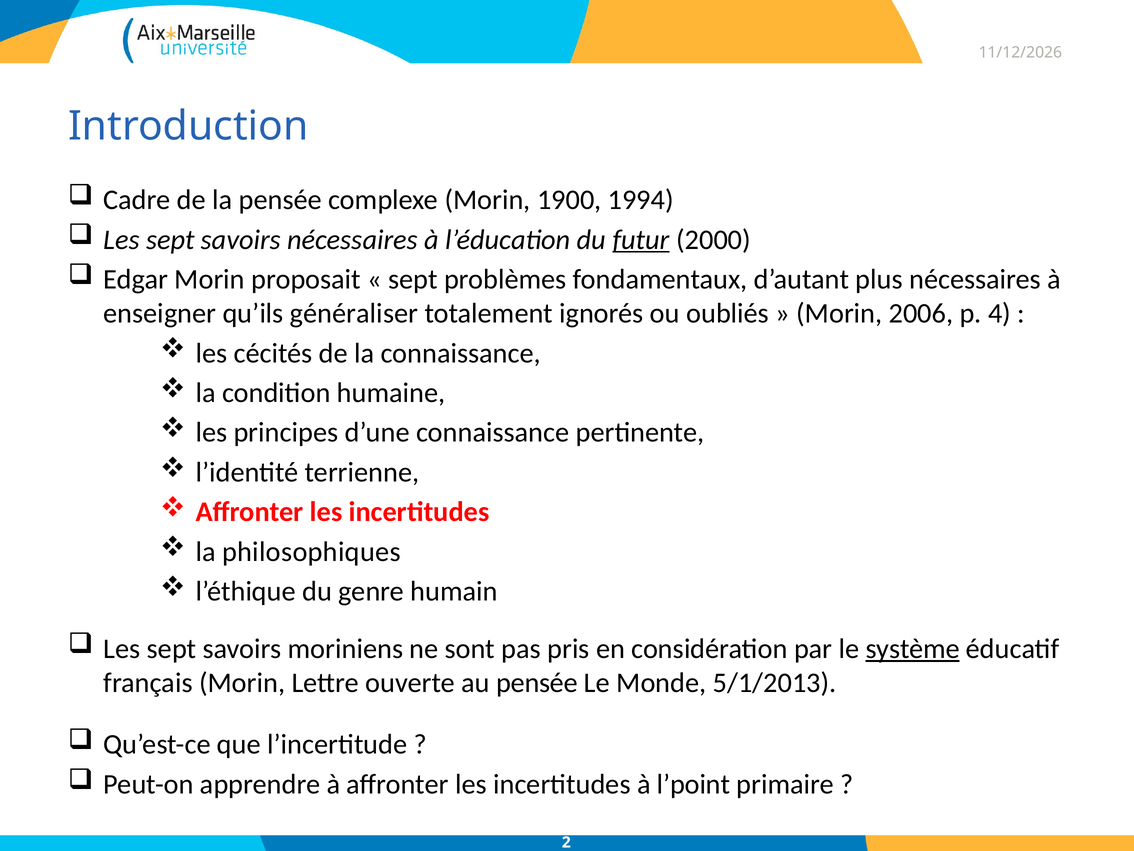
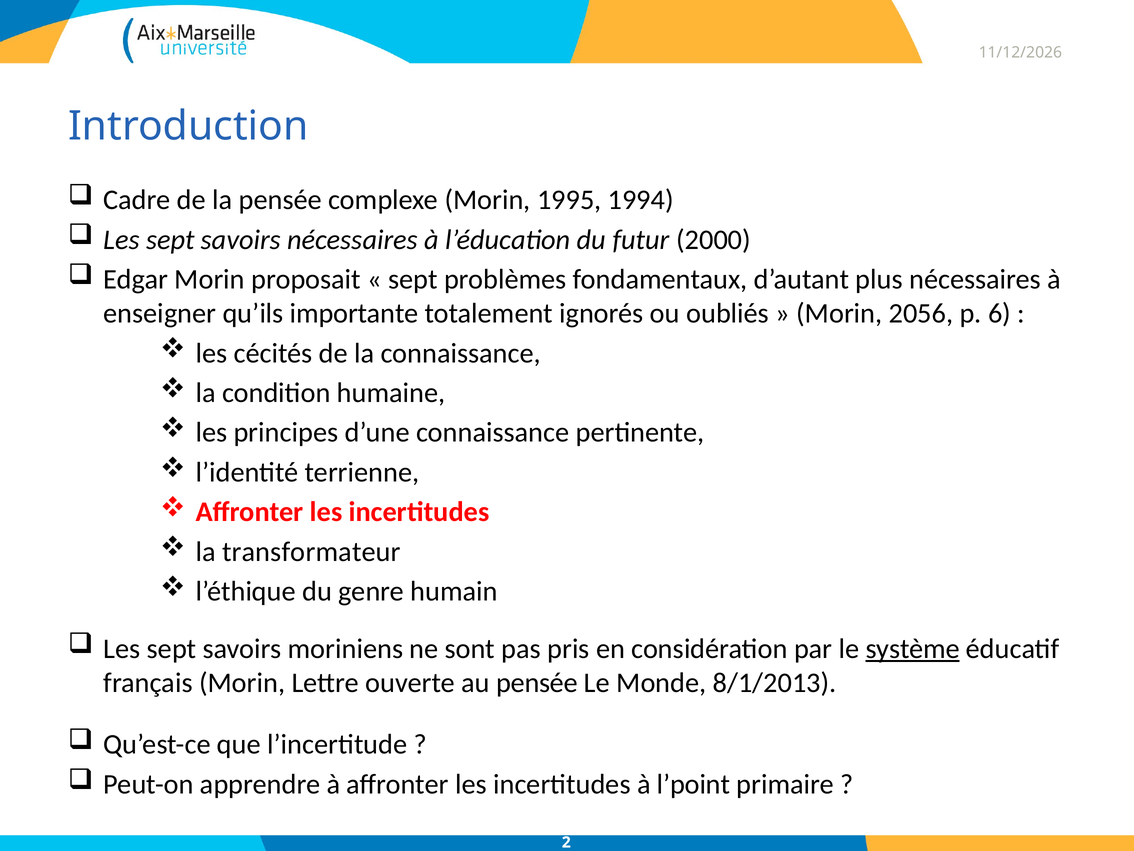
1900: 1900 -> 1995
futur underline: present -> none
généraliser: généraliser -> importante
2006: 2006 -> 2056
4: 4 -> 6
philosophiques: philosophiques -> transformateur
5/1/2013: 5/1/2013 -> 8/1/2013
